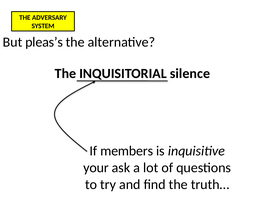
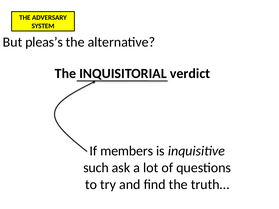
silence: silence -> verdict
your: your -> such
